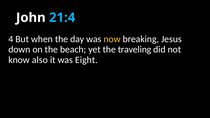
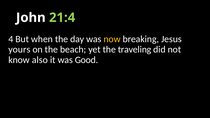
21:4 colour: light blue -> light green
down: down -> yours
Eight: Eight -> Good
